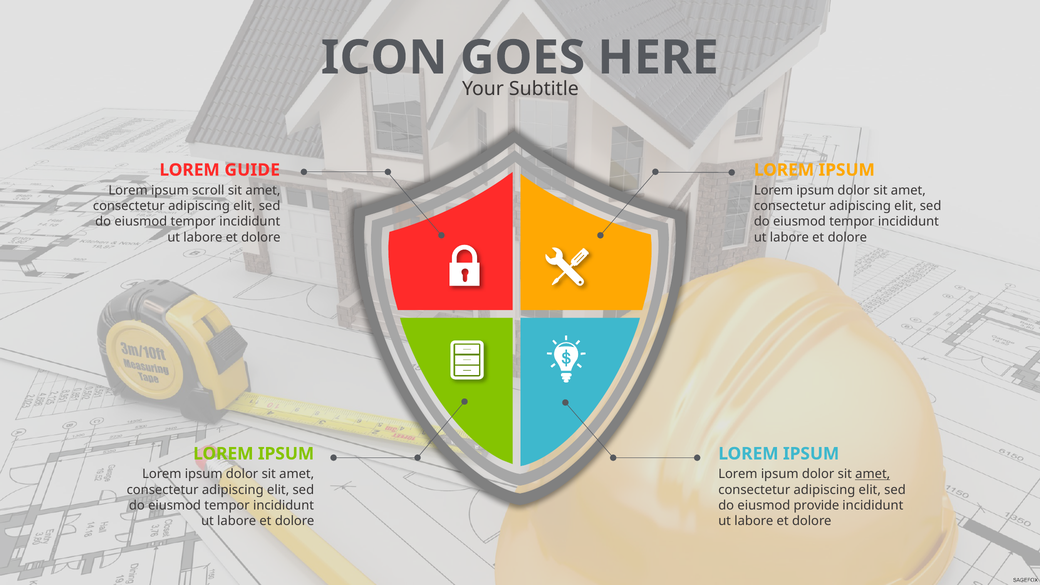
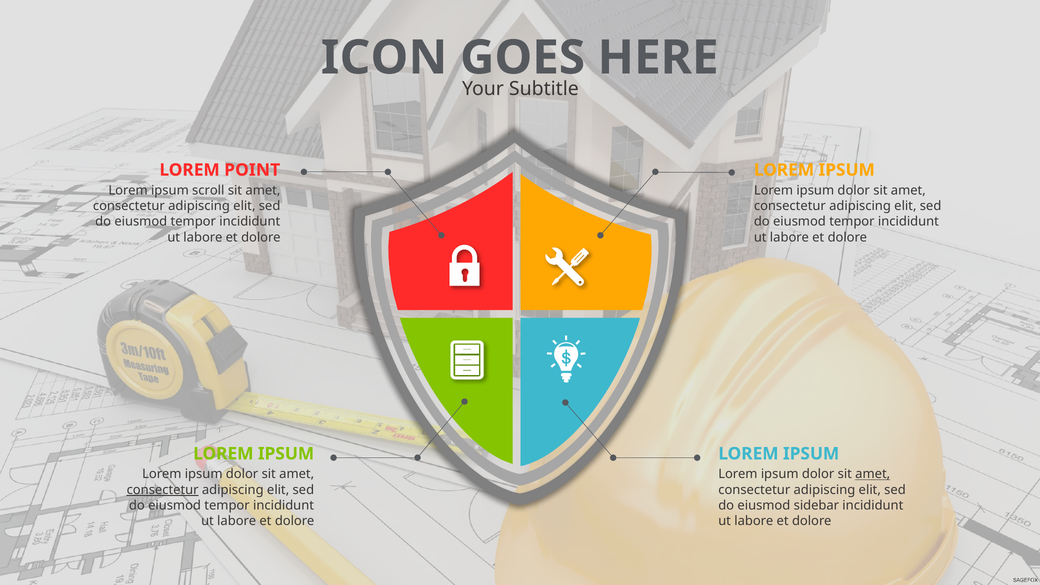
GUIDE: GUIDE -> POINT
consectetur at (163, 490) underline: none -> present
provide: provide -> sidebar
